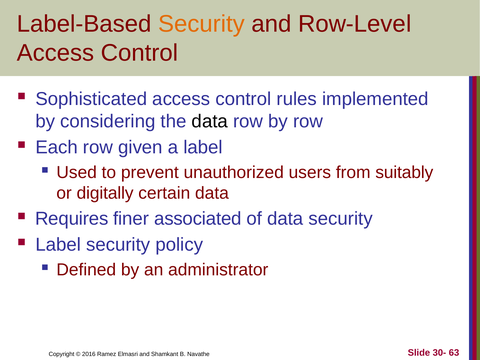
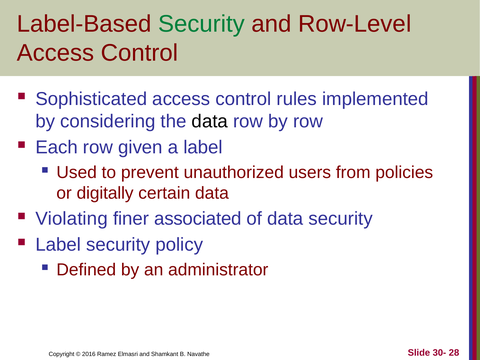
Security at (201, 24) colour: orange -> green
suitably: suitably -> policies
Requires: Requires -> Violating
63: 63 -> 28
